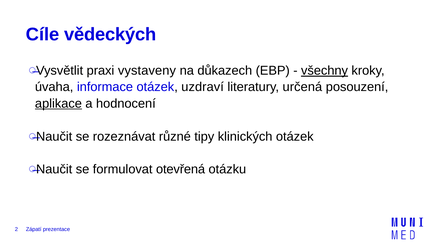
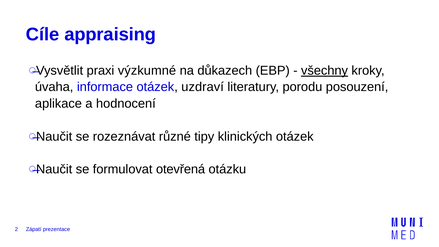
vědeckých: vědeckých -> appraising
vystaveny: vystaveny -> výzkumné
určená: určená -> porodu
aplikace underline: present -> none
